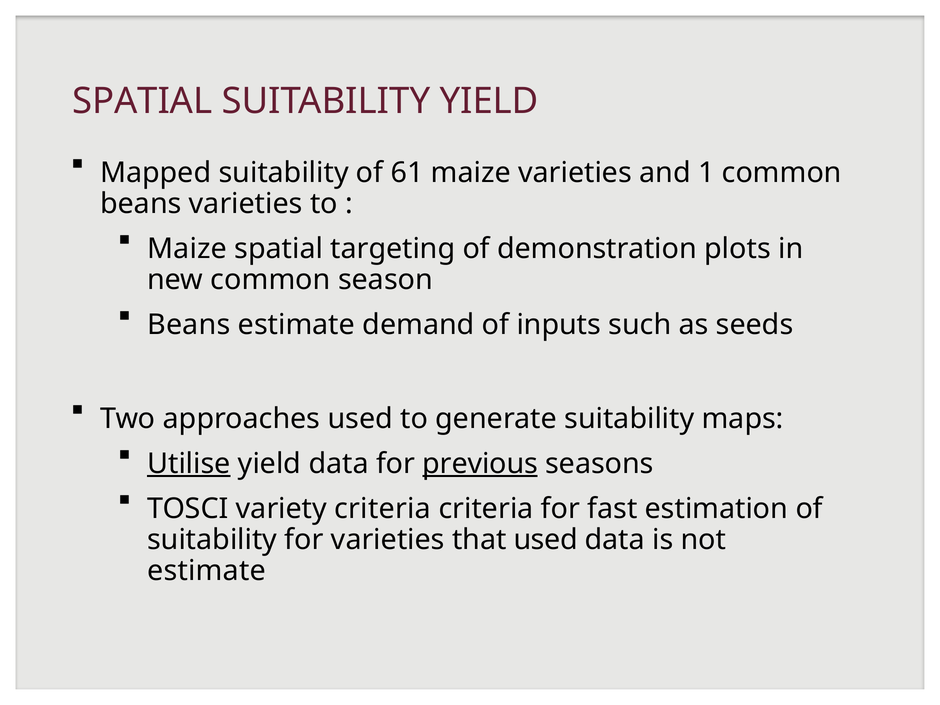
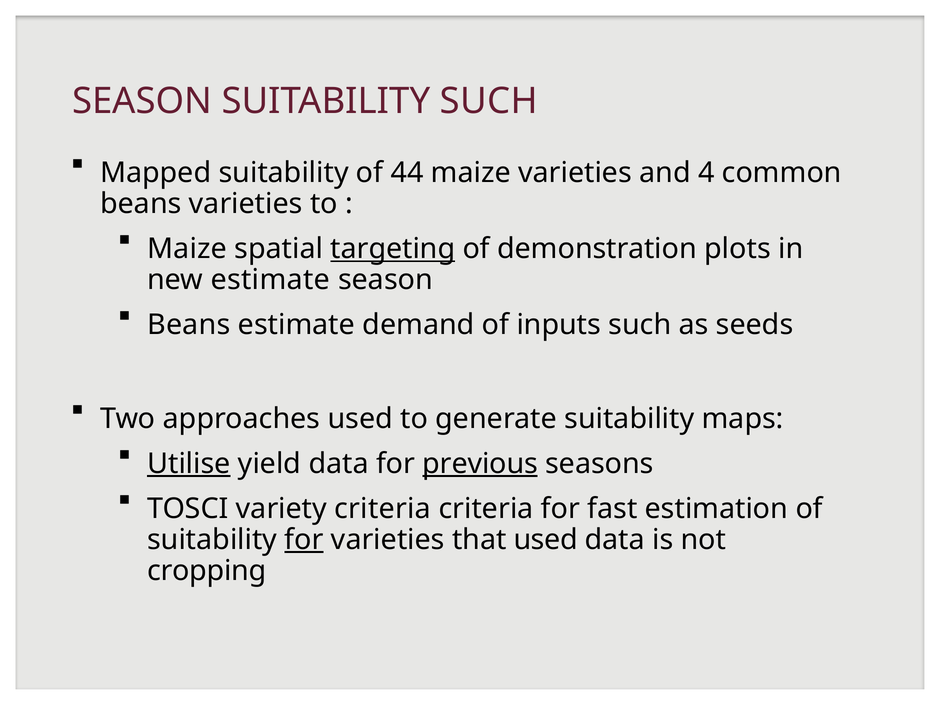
SPATIAL at (142, 101): SPATIAL -> SEASON
SUITABILITY YIELD: YIELD -> SUCH
61: 61 -> 44
1: 1 -> 4
targeting underline: none -> present
new common: common -> estimate
for at (304, 540) underline: none -> present
estimate at (206, 571): estimate -> cropping
